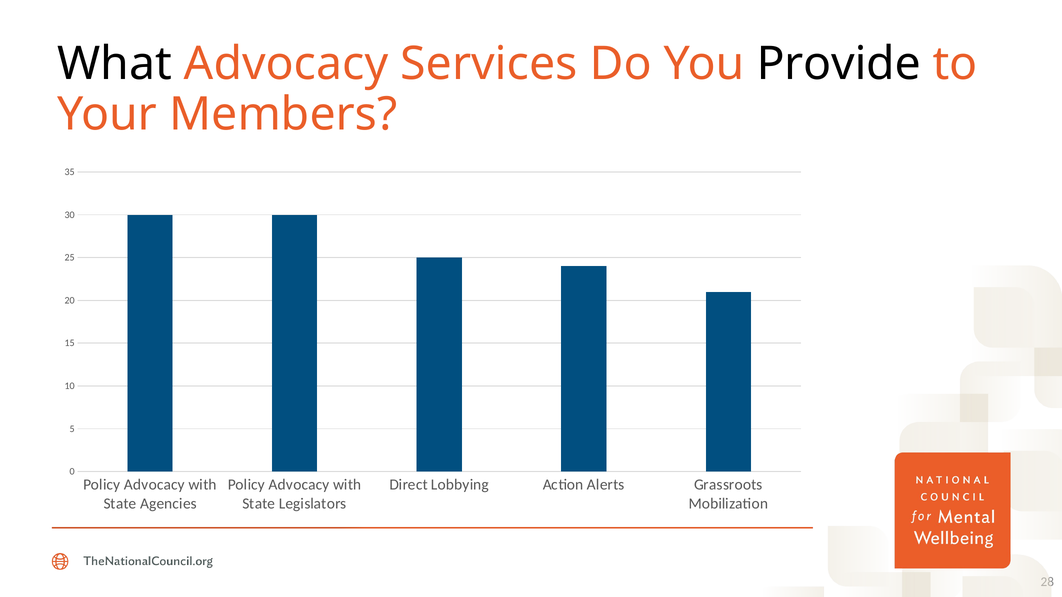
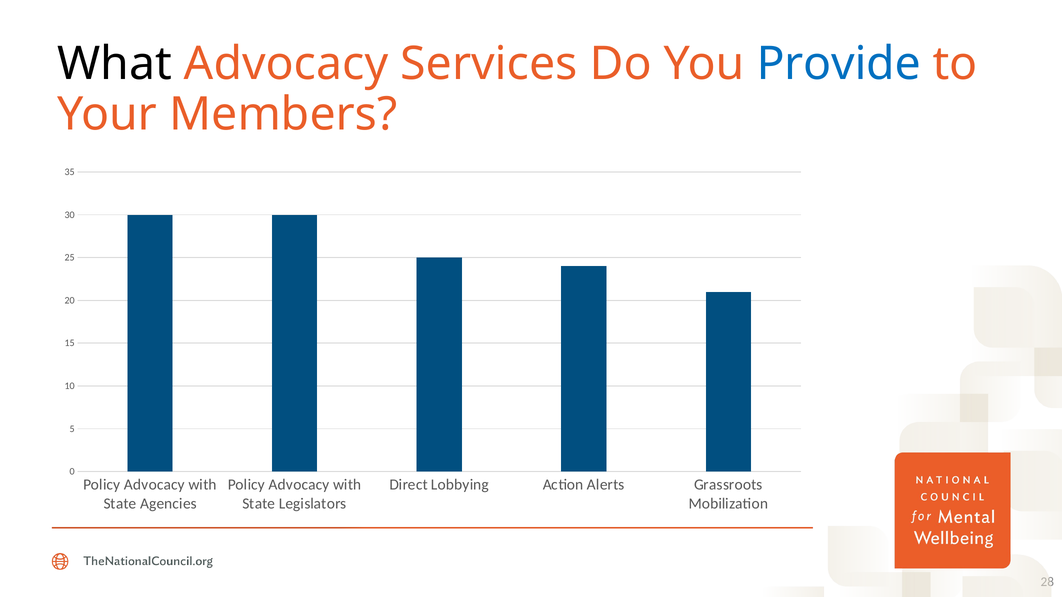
Provide colour: black -> blue
